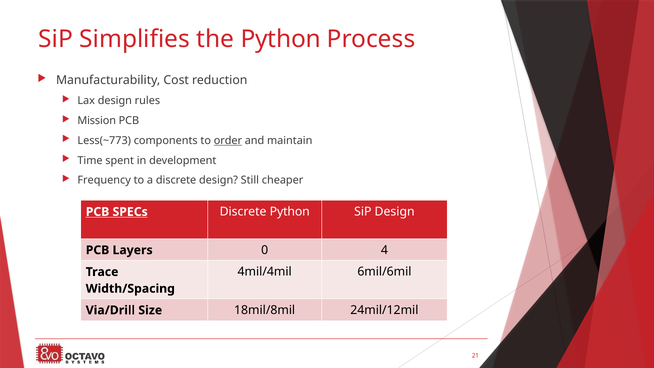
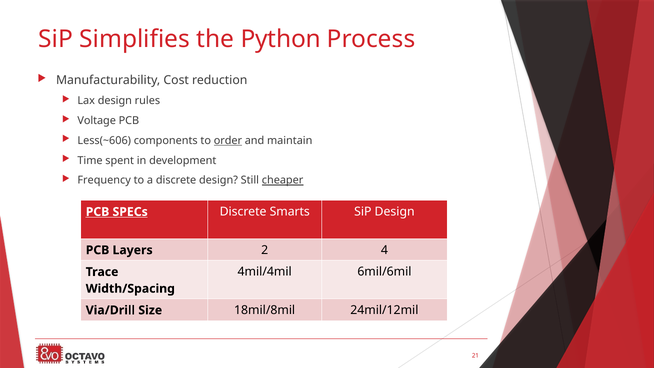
Mission: Mission -> Voltage
Less(~773: Less(~773 -> Less(~606
cheaper underline: none -> present
Discrete Python: Python -> Smarts
0: 0 -> 2
